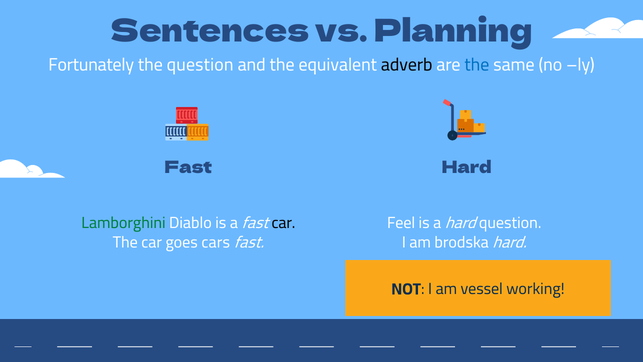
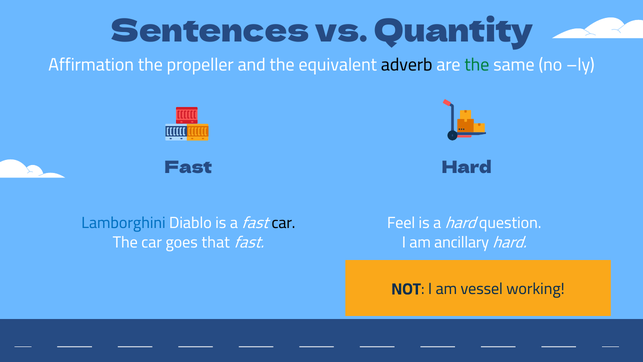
Planning: Planning -> Quantity
Fortunately: Fortunately -> Affirmation
the question: question -> propeller
the at (477, 65) colour: blue -> green
Lamborghini colour: green -> blue
cars: cars -> that
brodska: brodska -> ancillary
